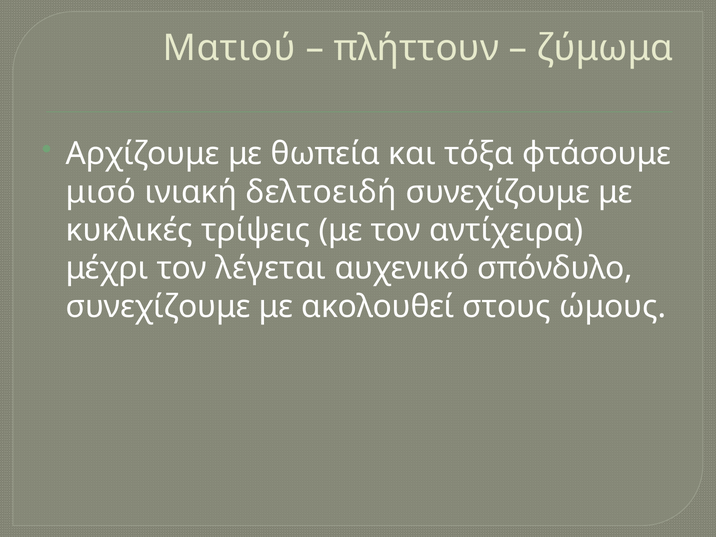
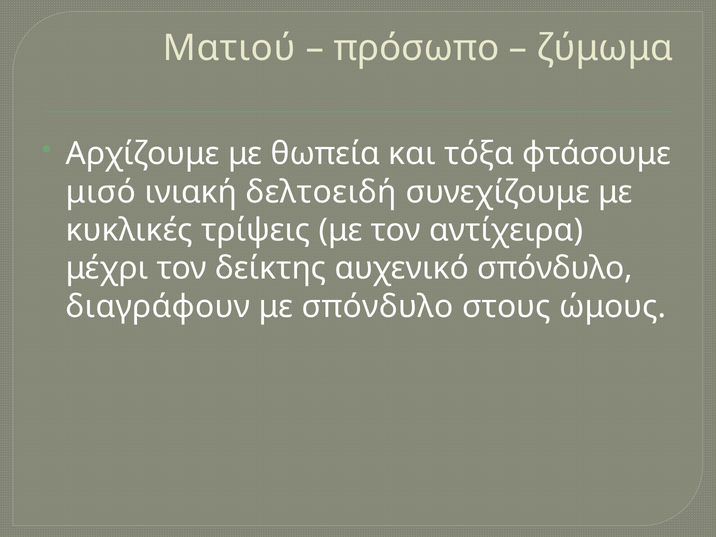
πλήττουν: πλήττουν -> πρόσωπο
λέγεται: λέγεται -> δείκτης
συνεχίζουμε at (158, 307): συνεχίζουμε -> διαγράφουν
με ακολουθεί: ακολουθεί -> σπόνδυλο
